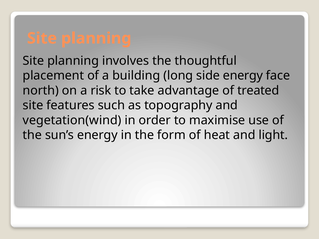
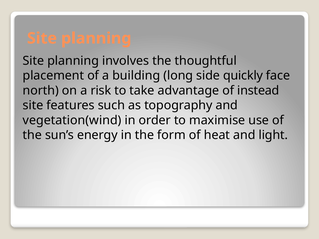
side energy: energy -> quickly
treated: treated -> instead
